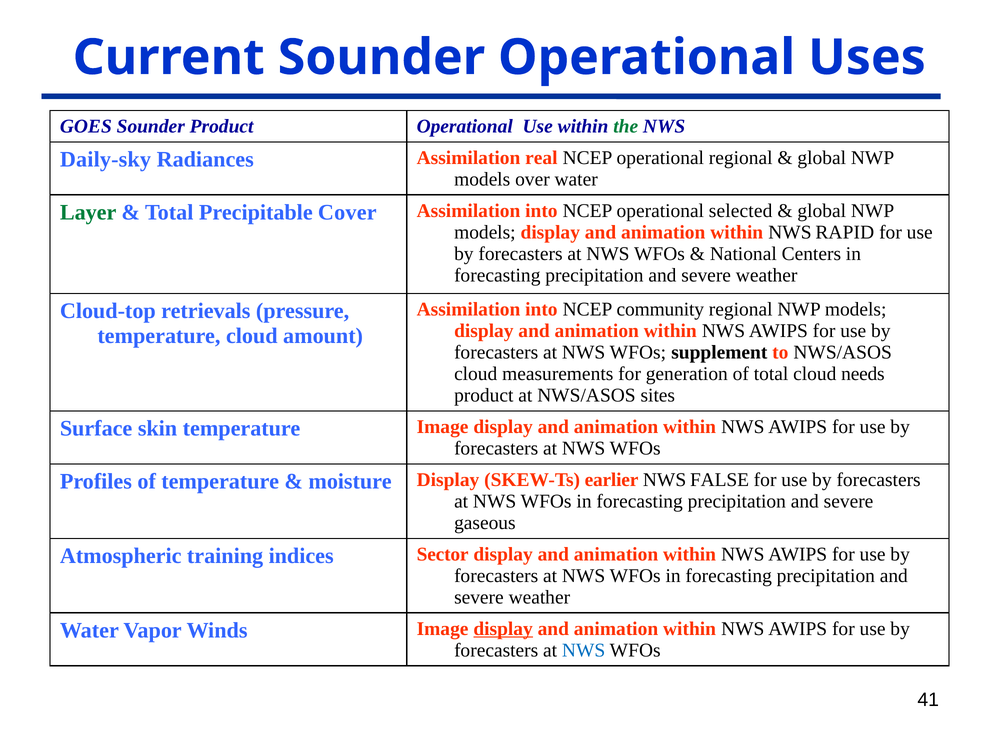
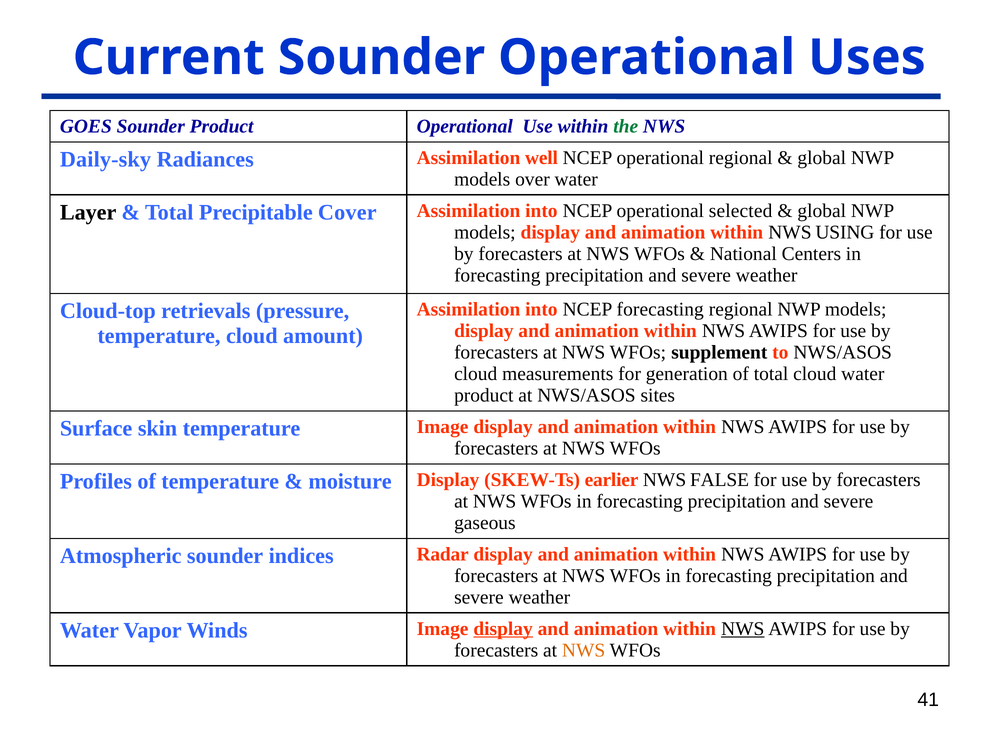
real: real -> well
Layer colour: green -> black
RAPID: RAPID -> USING
NCEP community: community -> forecasting
cloud needs: needs -> water
Atmospheric training: training -> sounder
Sector: Sector -> Radar
NWS at (743, 629) underline: none -> present
NWS at (584, 650) colour: blue -> orange
